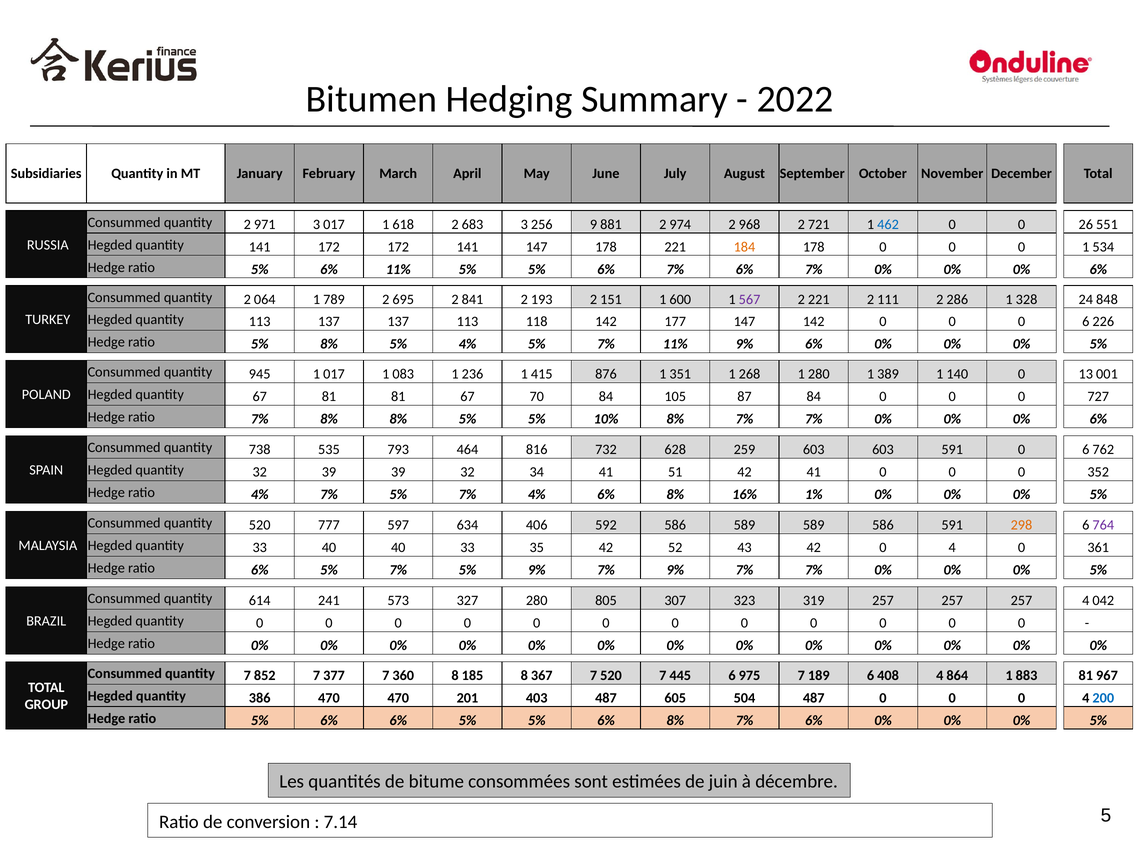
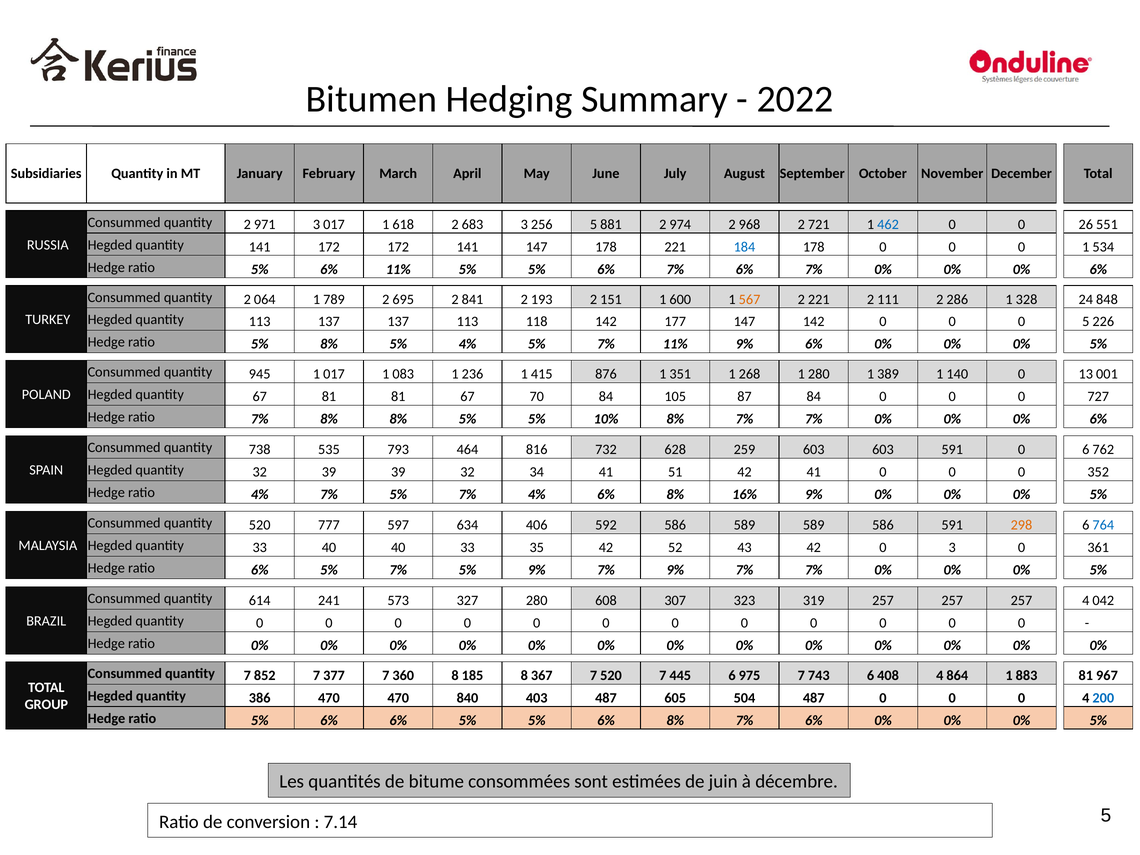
256 9: 9 -> 5
184 colour: orange -> blue
567 colour: purple -> orange
0 0 6: 6 -> 5
16% 1%: 1% -> 9%
764 colour: purple -> blue
42 0 4: 4 -> 3
805: 805 -> 608
189: 189 -> 743
201: 201 -> 840
